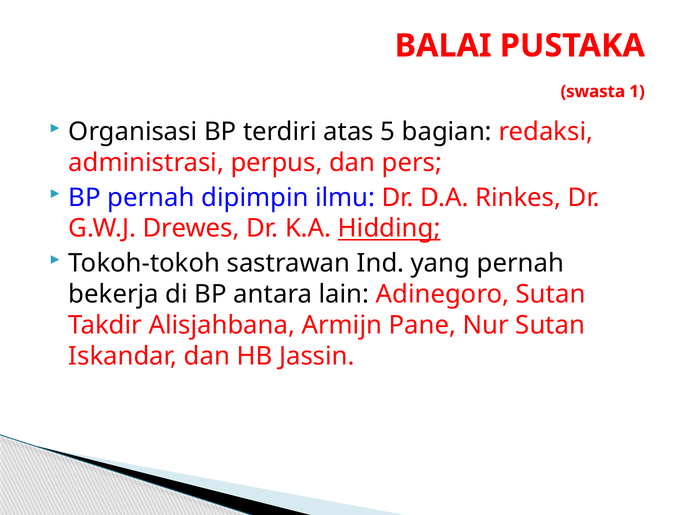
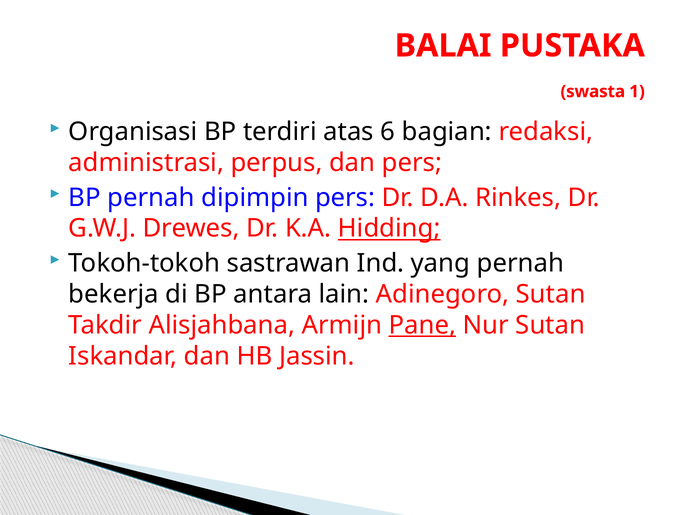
5: 5 -> 6
dipimpin ilmu: ilmu -> pers
Pane underline: none -> present
